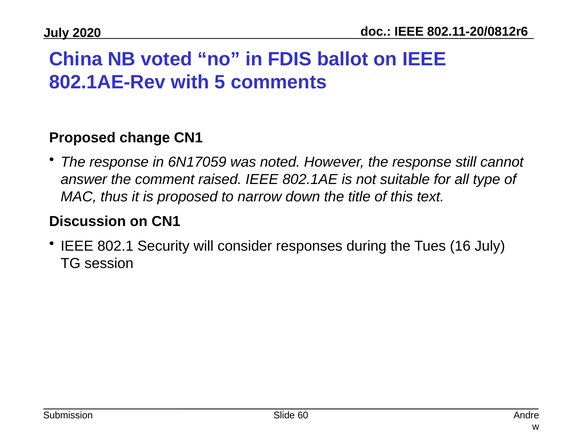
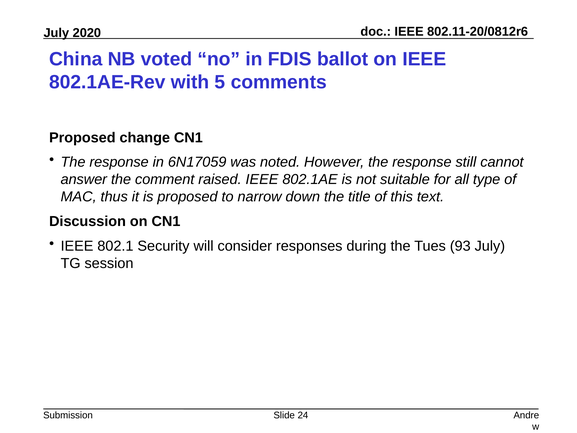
16: 16 -> 93
60: 60 -> 24
